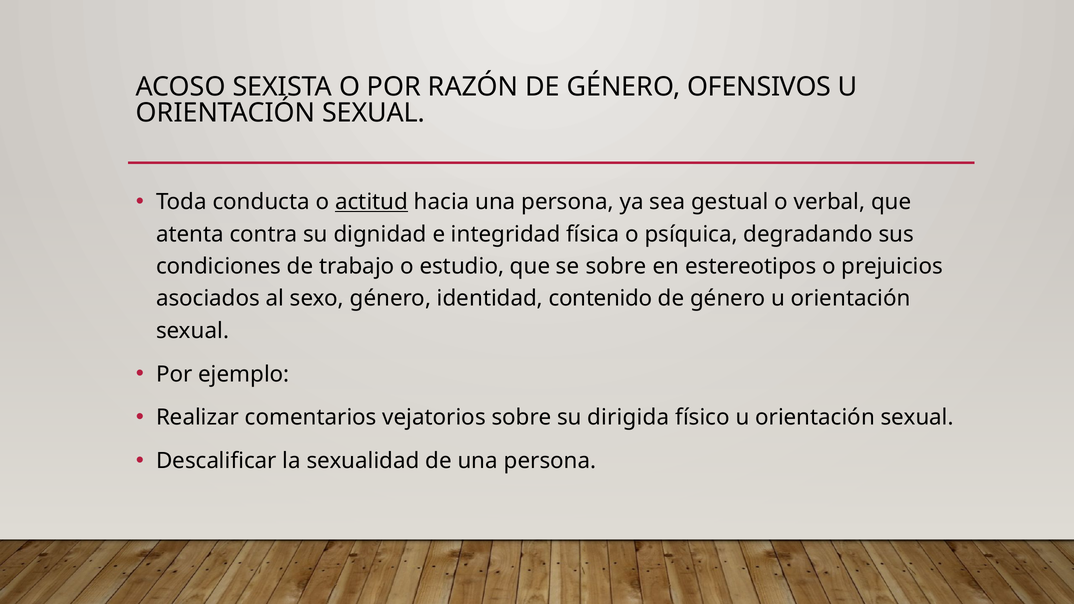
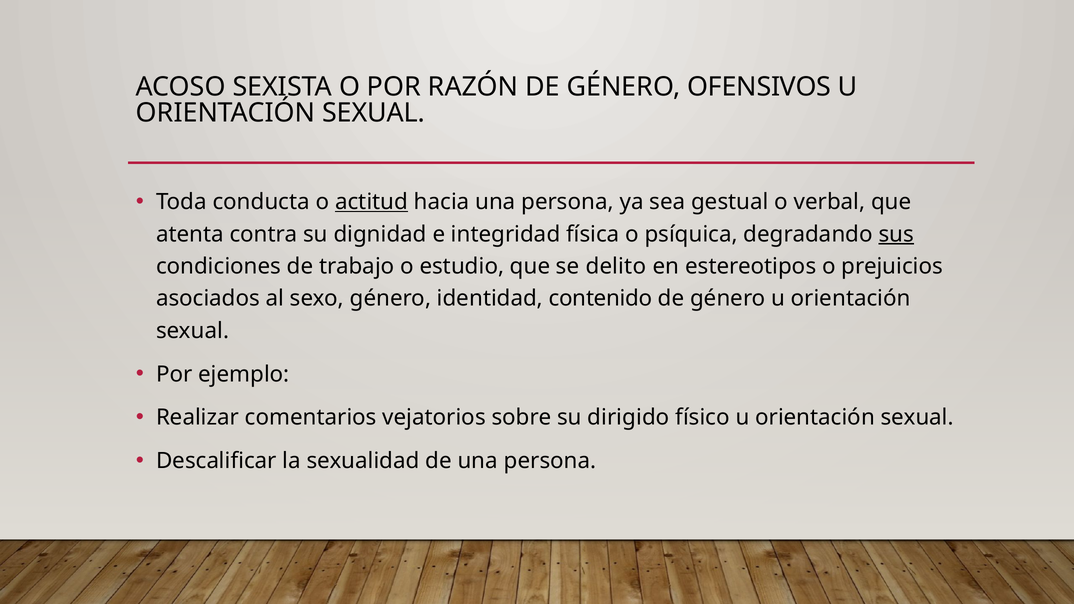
sus underline: none -> present
se sobre: sobre -> delito
dirigida: dirigida -> dirigido
